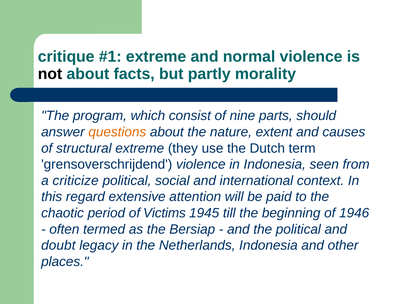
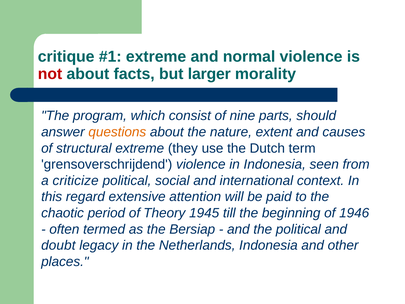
not colour: black -> red
partly: partly -> larger
Victims: Victims -> Theory
